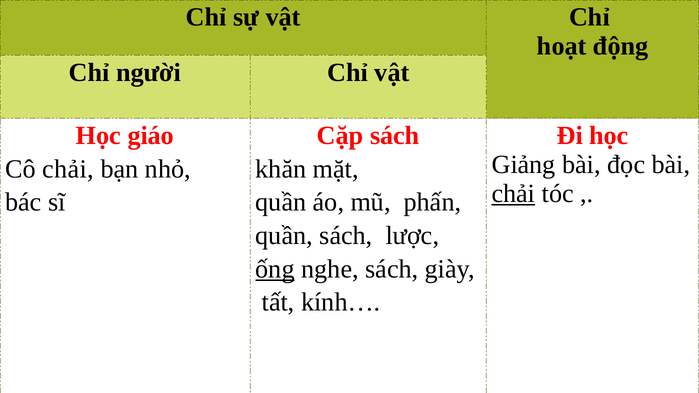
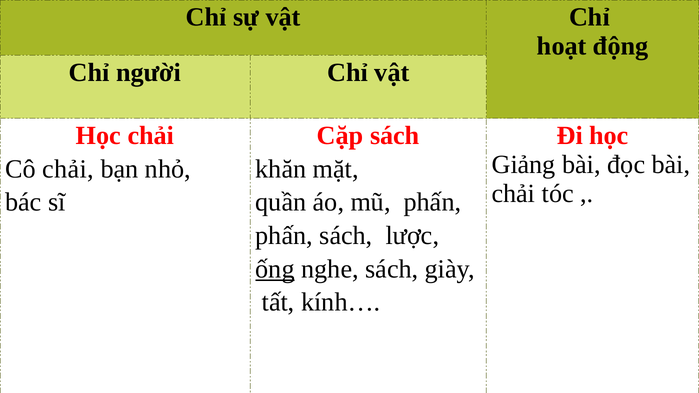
Học giáo: giáo -> chải
chải at (513, 194) underline: present -> none
quần at (284, 236): quần -> phấn
